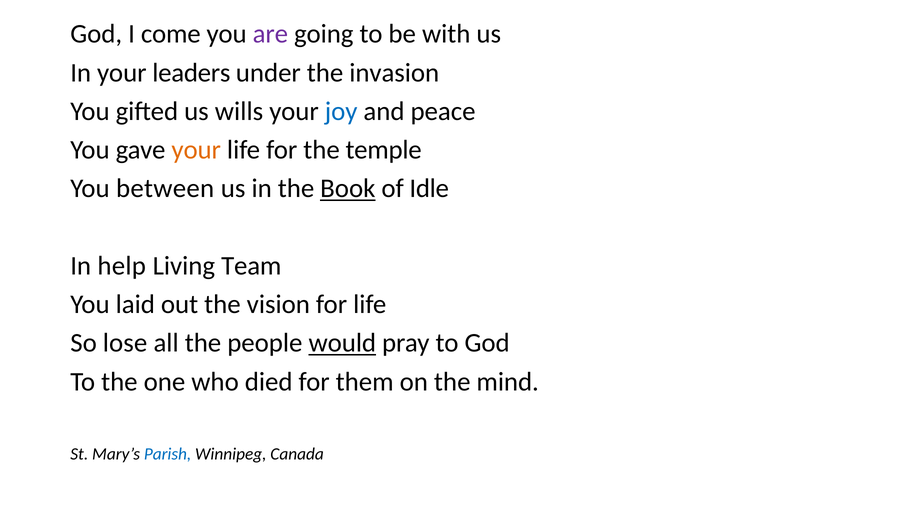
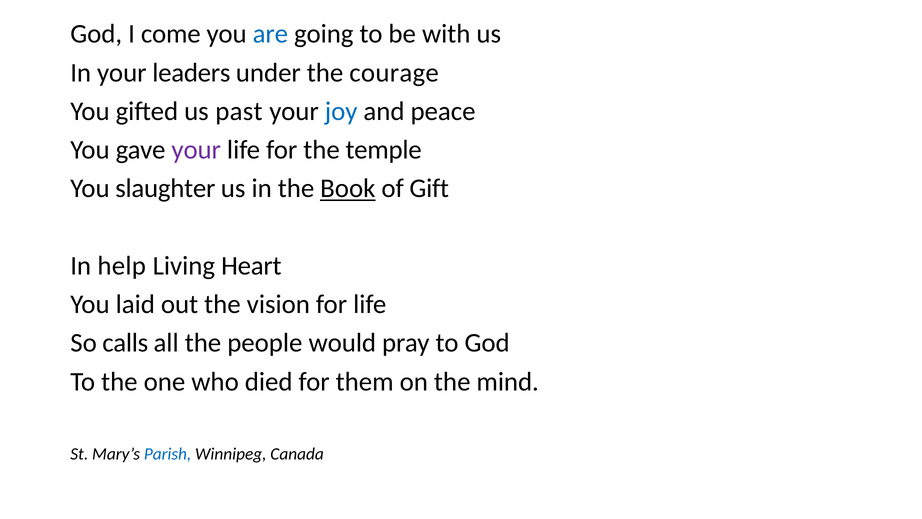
are colour: purple -> blue
invasion: invasion -> courage
wills: wills -> past
your at (196, 150) colour: orange -> purple
between: between -> slaughter
Idle: Idle -> Gift
Team: Team -> Heart
lose: lose -> calls
would underline: present -> none
